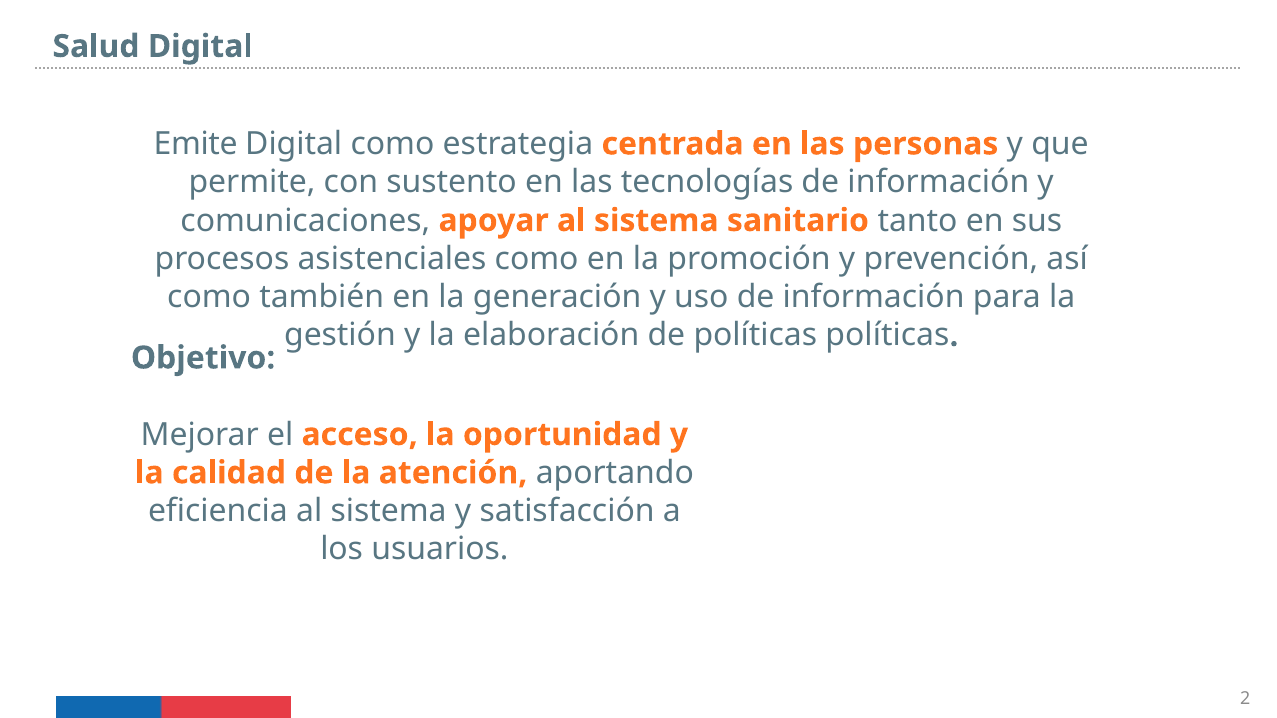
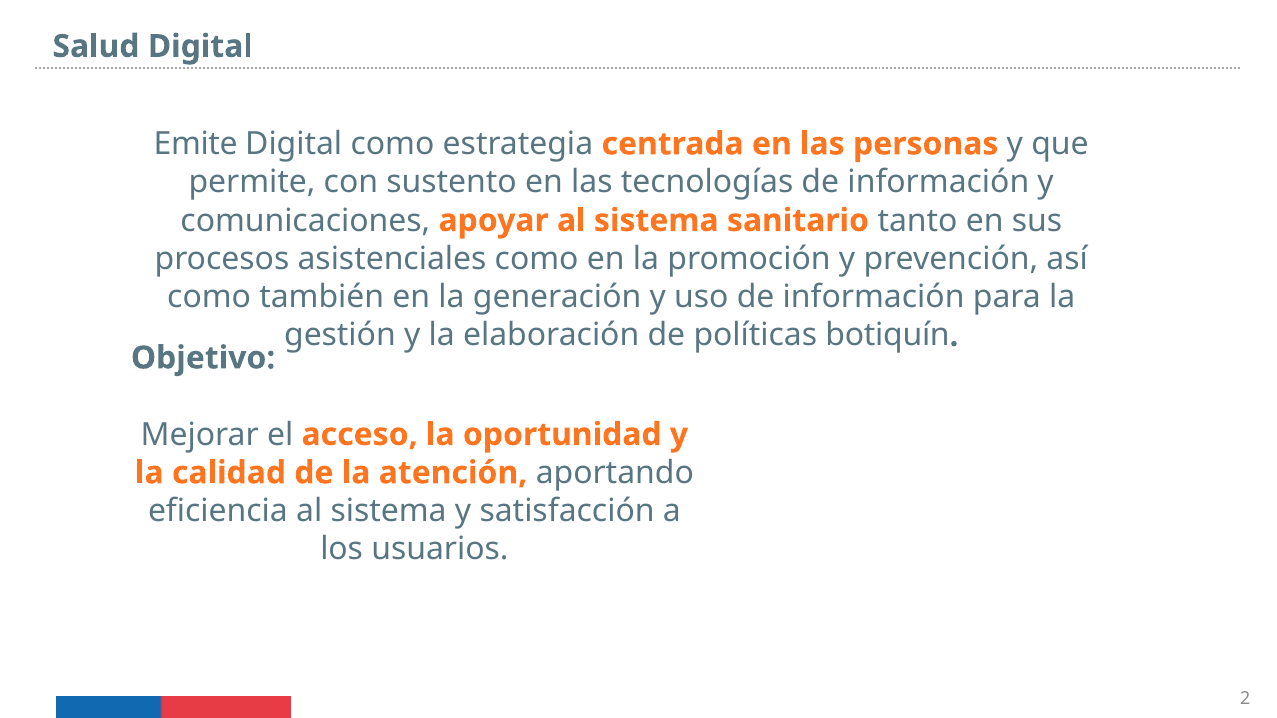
políticas políticas: políticas -> botiquín
